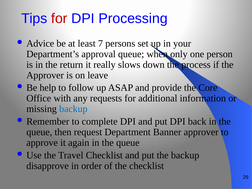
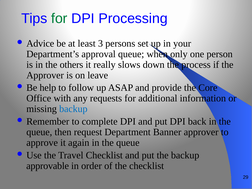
for at (59, 19) colour: red -> green
7: 7 -> 3
return: return -> others
disapprove: disapprove -> approvable
